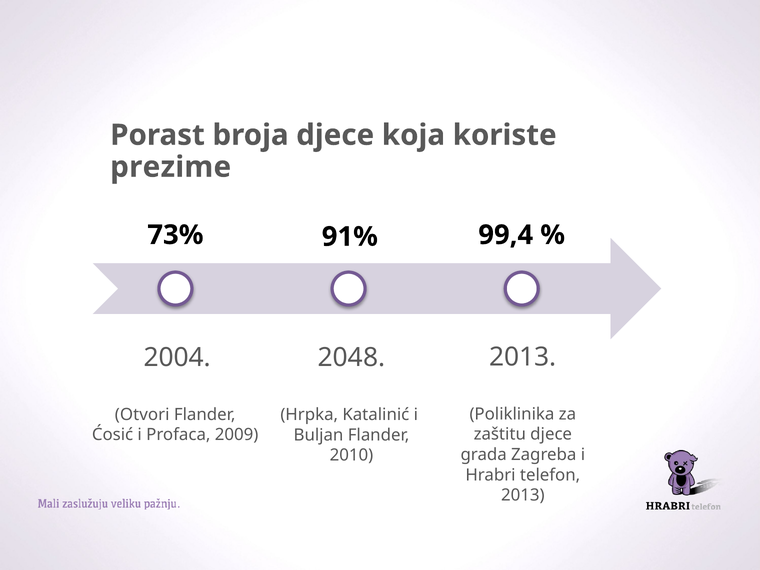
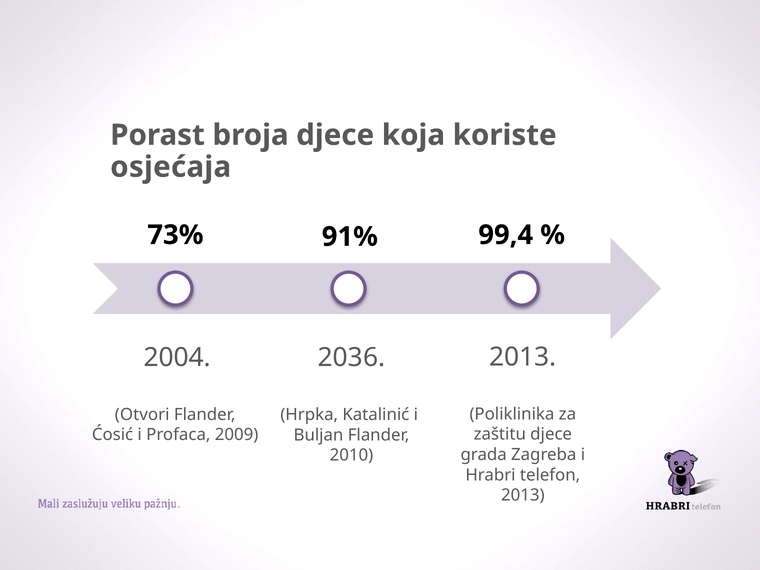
prezime: prezime -> osjećaja
2048: 2048 -> 2036
